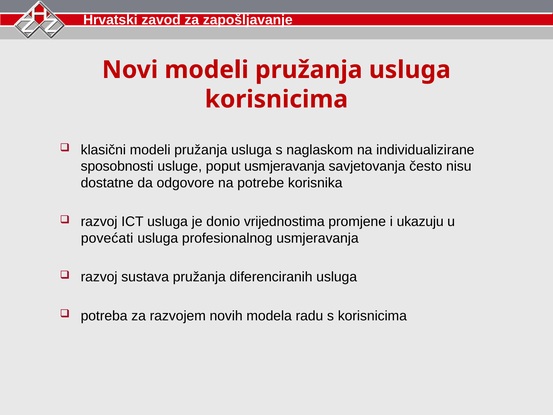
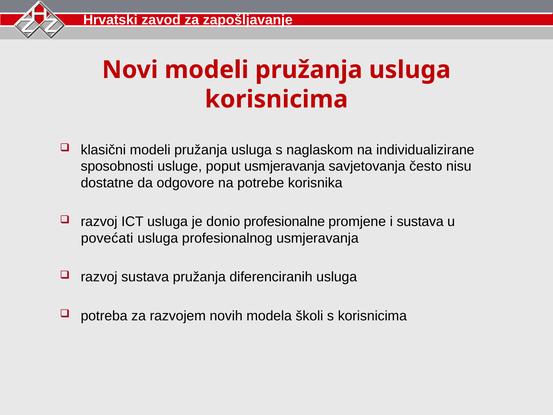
vrijednostima: vrijednostima -> profesionalne
i ukazuju: ukazuju -> sustava
radu: radu -> školi
